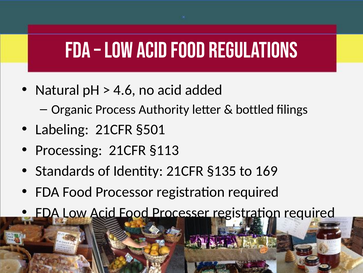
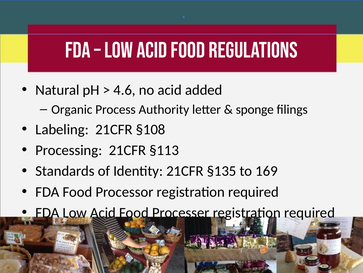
bottled: bottled -> sponge
§501: §501 -> §108
